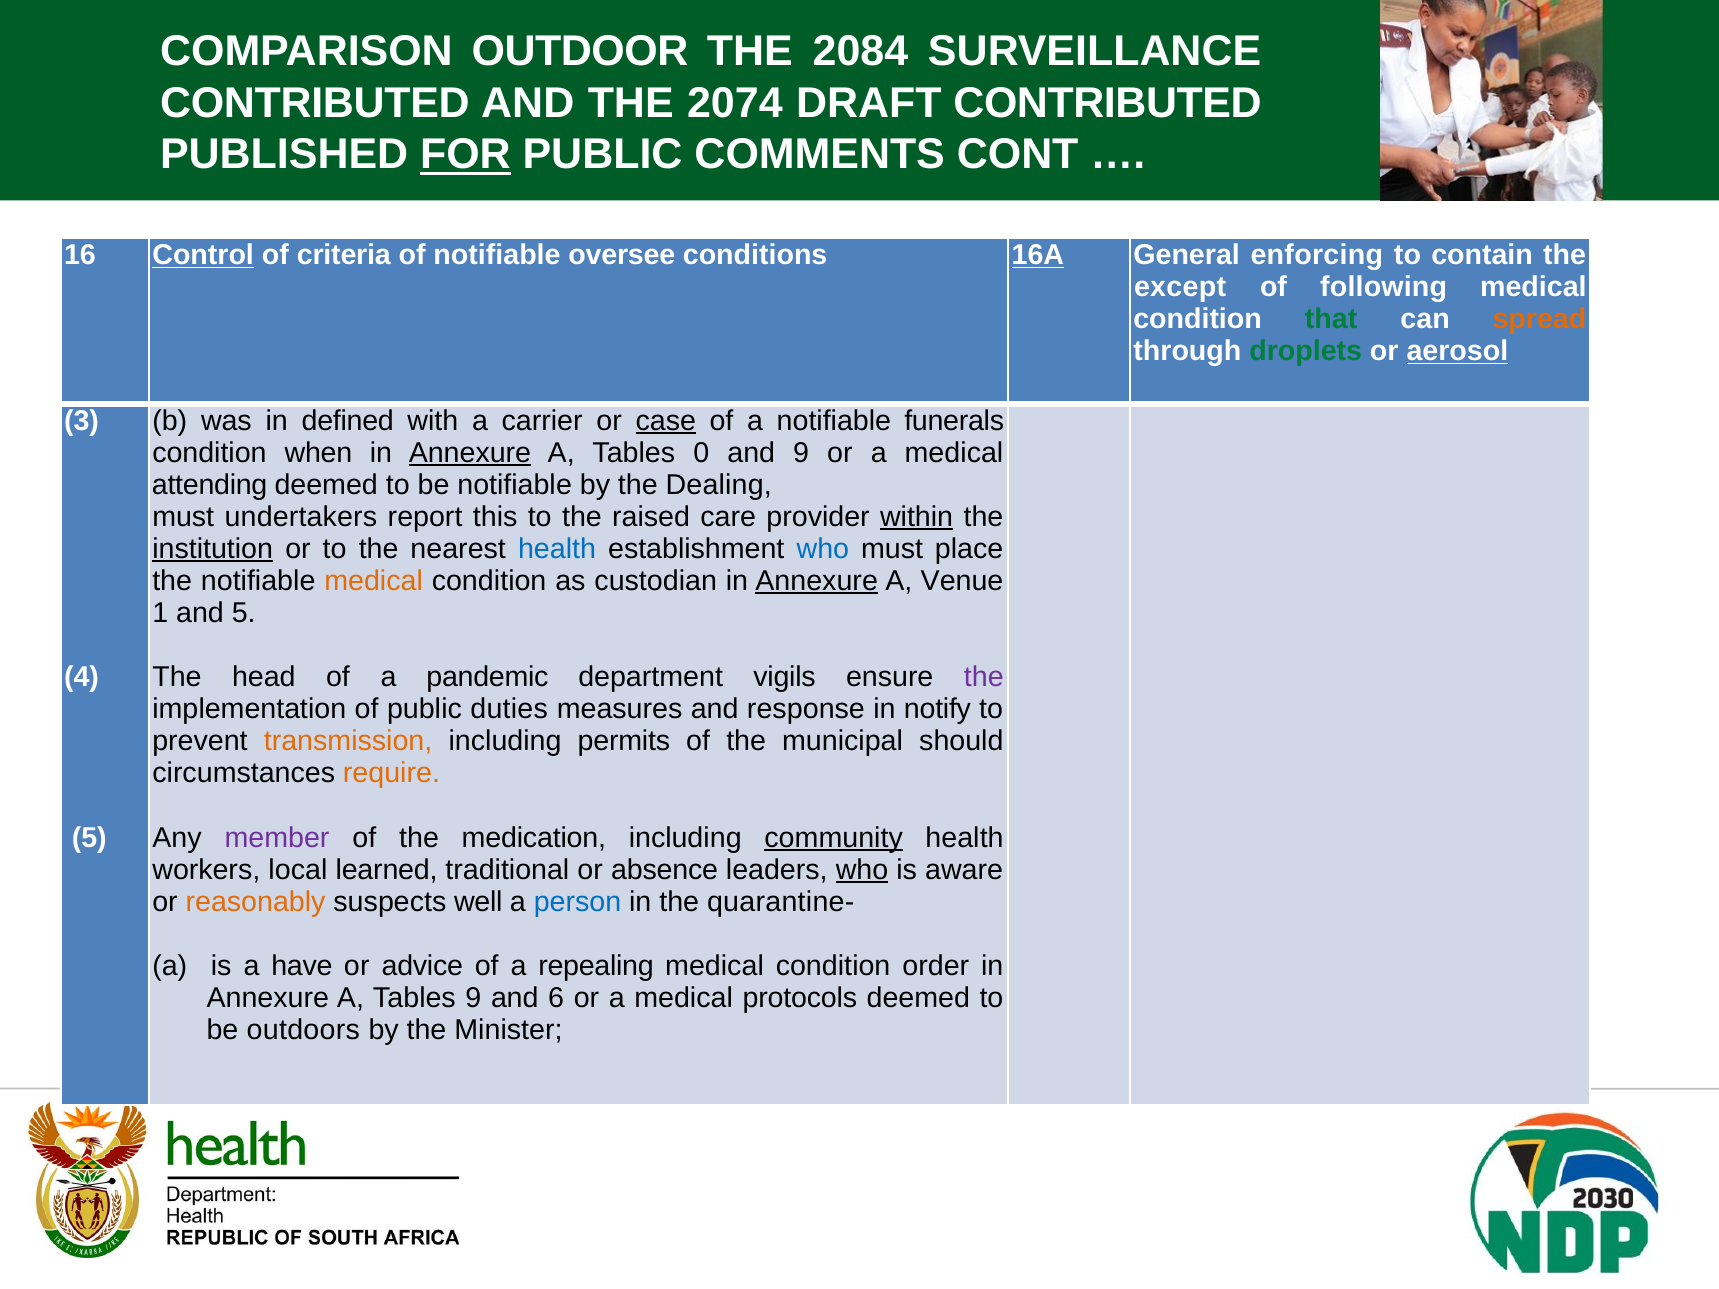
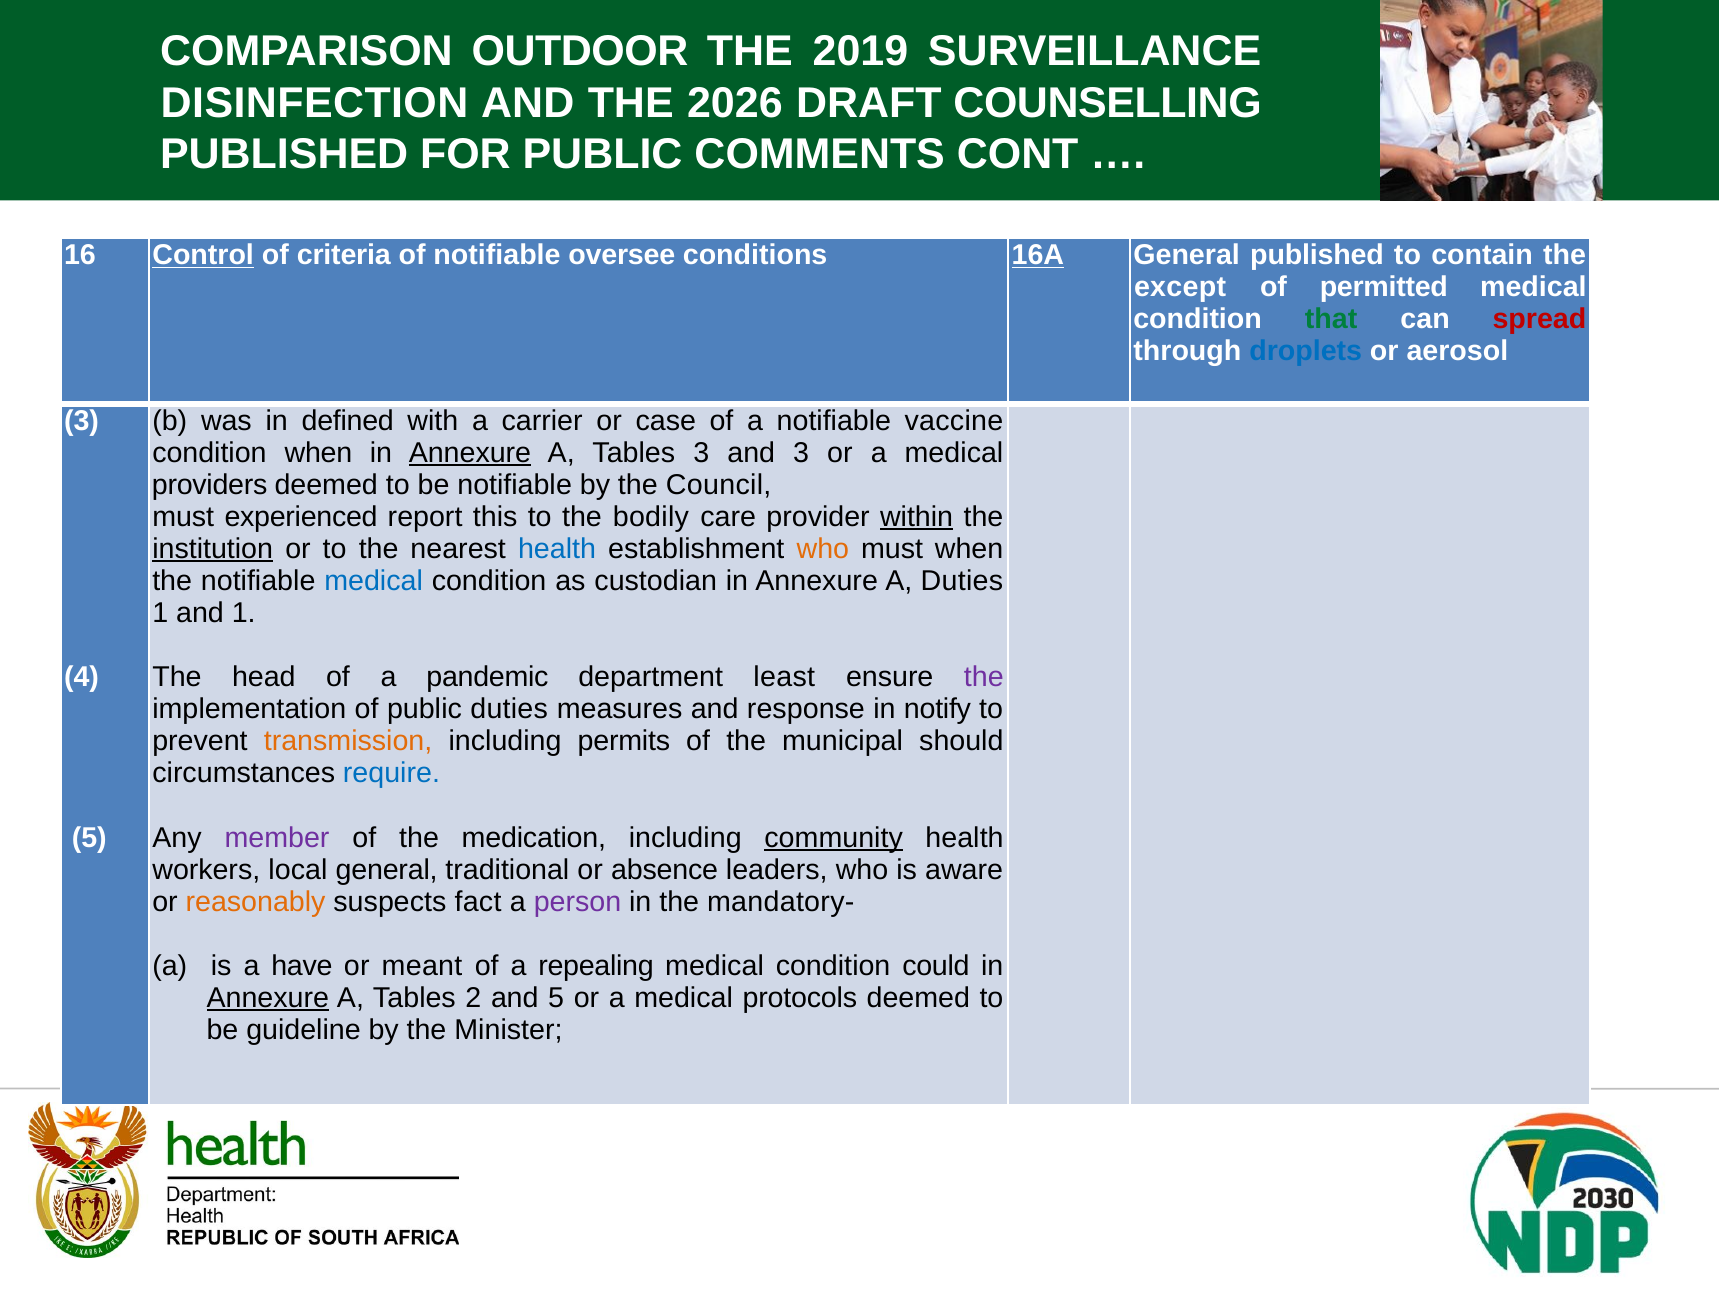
2084: 2084 -> 2019
CONTRIBUTED at (315, 103): CONTRIBUTED -> DISINFECTION
2074: 2074 -> 2026
DRAFT CONTRIBUTED: CONTRIBUTED -> COUNSELLING
FOR underline: present -> none
General enforcing: enforcing -> published
following: following -> permitted
spread colour: orange -> red
droplets colour: green -> blue
aerosol underline: present -> none
case underline: present -> none
funerals: funerals -> vaccine
Tables 0: 0 -> 3
and 9: 9 -> 3
attending: attending -> providers
Dealing: Dealing -> Council
undertakers: undertakers -> experienced
raised: raised -> bodily
who at (823, 549) colour: blue -> orange
must place: place -> when
medical at (374, 581) colour: orange -> blue
Annexure at (817, 581) underline: present -> none
A Venue: Venue -> Duties
and 5: 5 -> 1
vigils: vigils -> least
require colour: orange -> blue
local learned: learned -> general
who at (862, 870) underline: present -> none
well: well -> fact
person colour: blue -> purple
quarantine-: quarantine- -> mandatory-
advice: advice -> meant
order: order -> could
Annexure at (268, 998) underline: none -> present
Tables 9: 9 -> 2
and 6: 6 -> 5
outdoors: outdoors -> guideline
